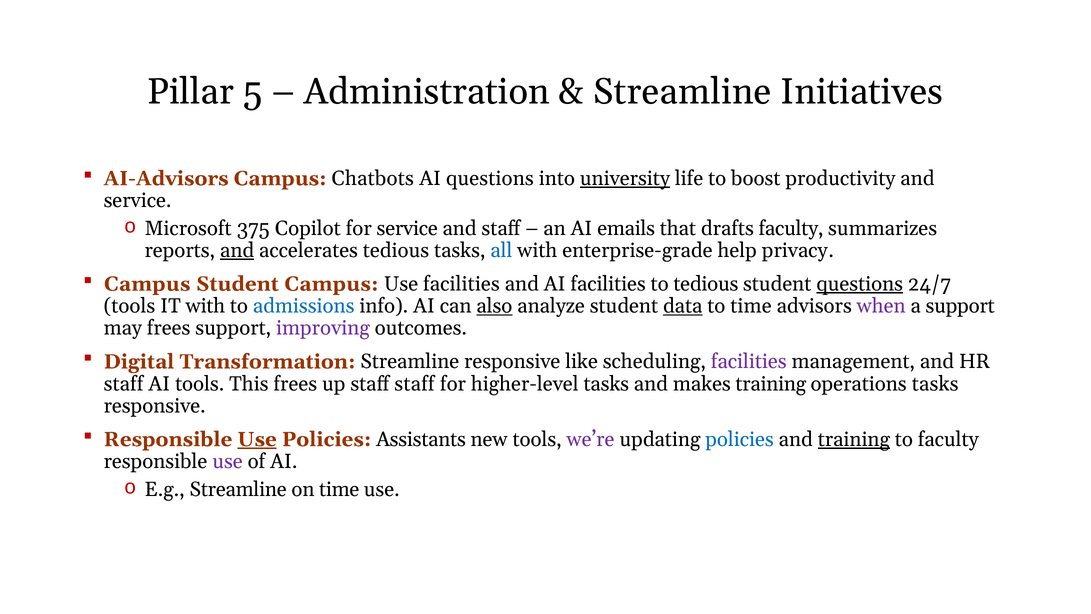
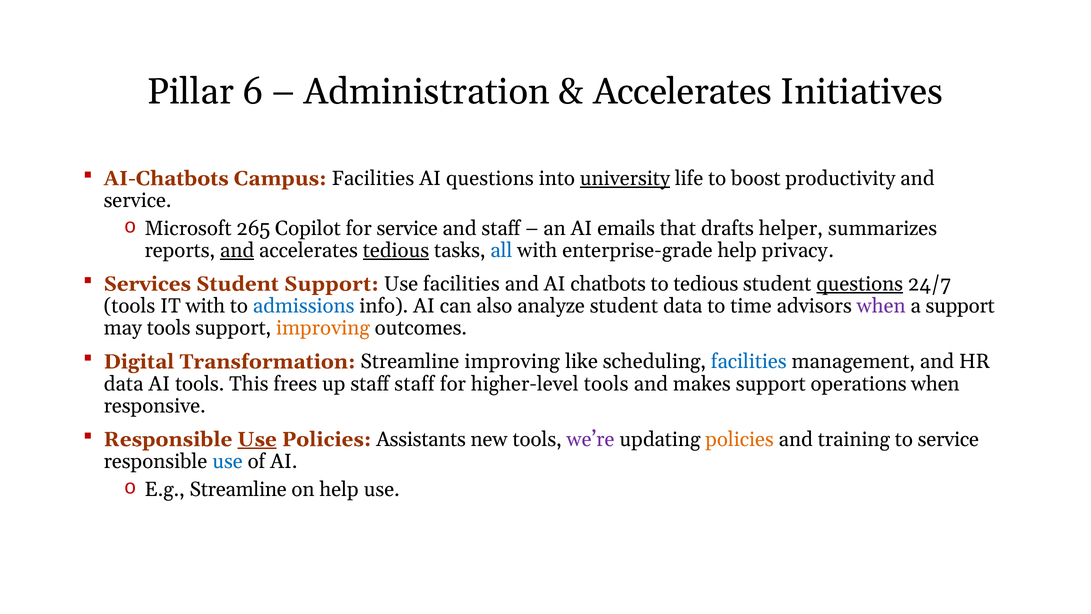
5: 5 -> 6
Streamline at (682, 92): Streamline -> Accelerates
AI-Advisors: AI-Advisors -> AI-Chatbots
Campus Chatbots: Chatbots -> Facilities
375: 375 -> 265
drafts faculty: faculty -> helper
tedious at (396, 250) underline: none -> present
Campus at (147, 284): Campus -> Services
Student Campus: Campus -> Support
AI facilities: facilities -> chatbots
also underline: present -> none
data at (683, 306) underline: present -> none
may frees: frees -> tools
improving at (323, 328) colour: purple -> orange
Streamline responsive: responsive -> improving
facilities at (749, 361) colour: purple -> blue
staff at (124, 384): staff -> data
higher-level tasks: tasks -> tools
makes training: training -> support
operations tasks: tasks -> when
policies at (740, 439) colour: blue -> orange
training at (854, 439) underline: present -> none
to faculty: faculty -> service
use at (228, 461) colour: purple -> blue
on time: time -> help
